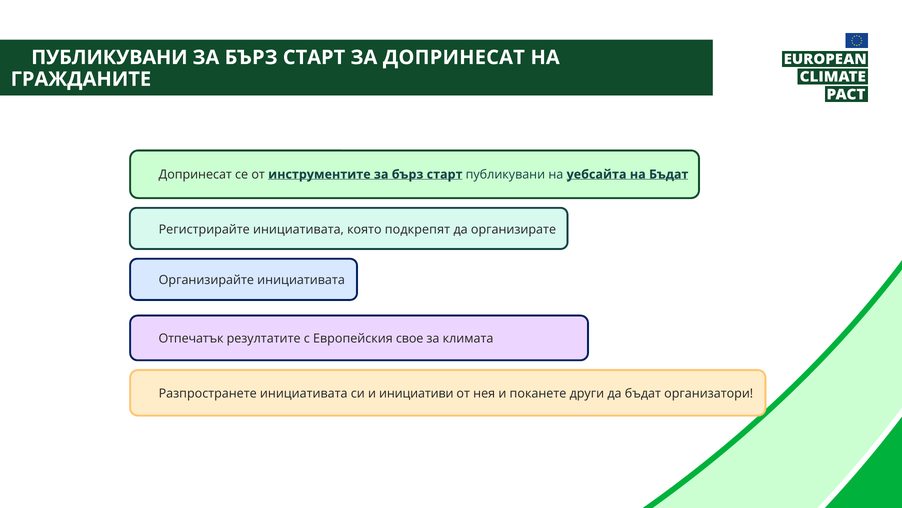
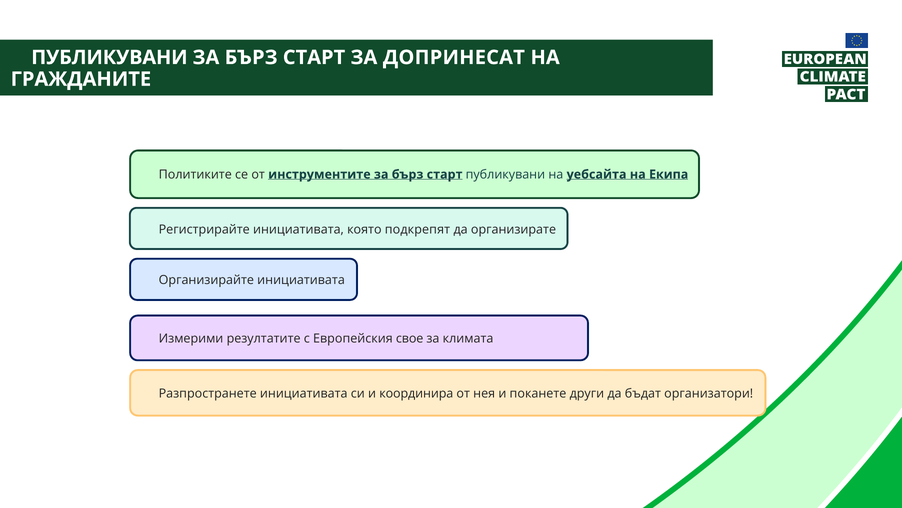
Допринесат at (195, 174): Допринесат -> Политиките
на Бъдат: Бъдат -> Екипа
Отпечатък: Отпечатък -> Измерими
инициативи: инициативи -> координира
